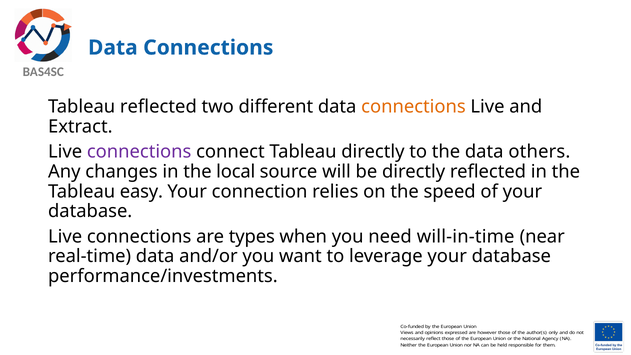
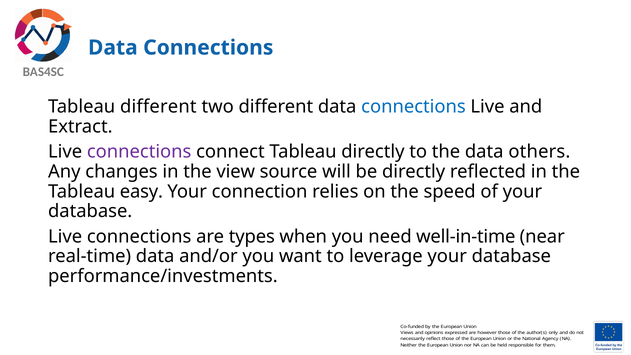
Tableau reflected: reflected -> different
connections at (413, 107) colour: orange -> blue
local: local -> view
will-in-time: will-in-time -> well-in-time
